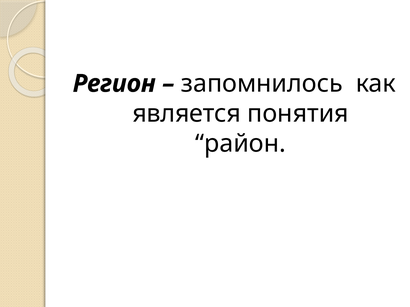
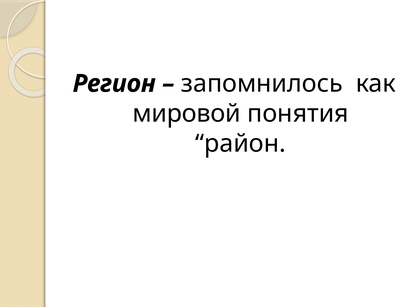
является: является -> мировой
